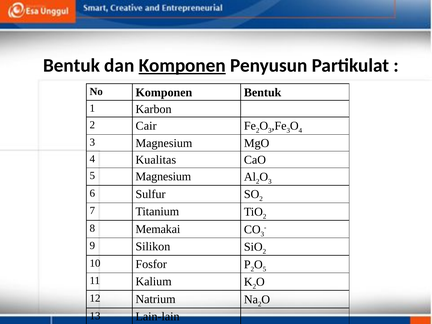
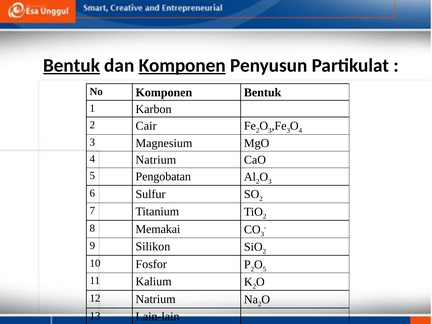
Bentuk at (72, 65) underline: none -> present
4 Kualitas: Kualitas -> Natrium
5 Magnesium: Magnesium -> Pengobatan
